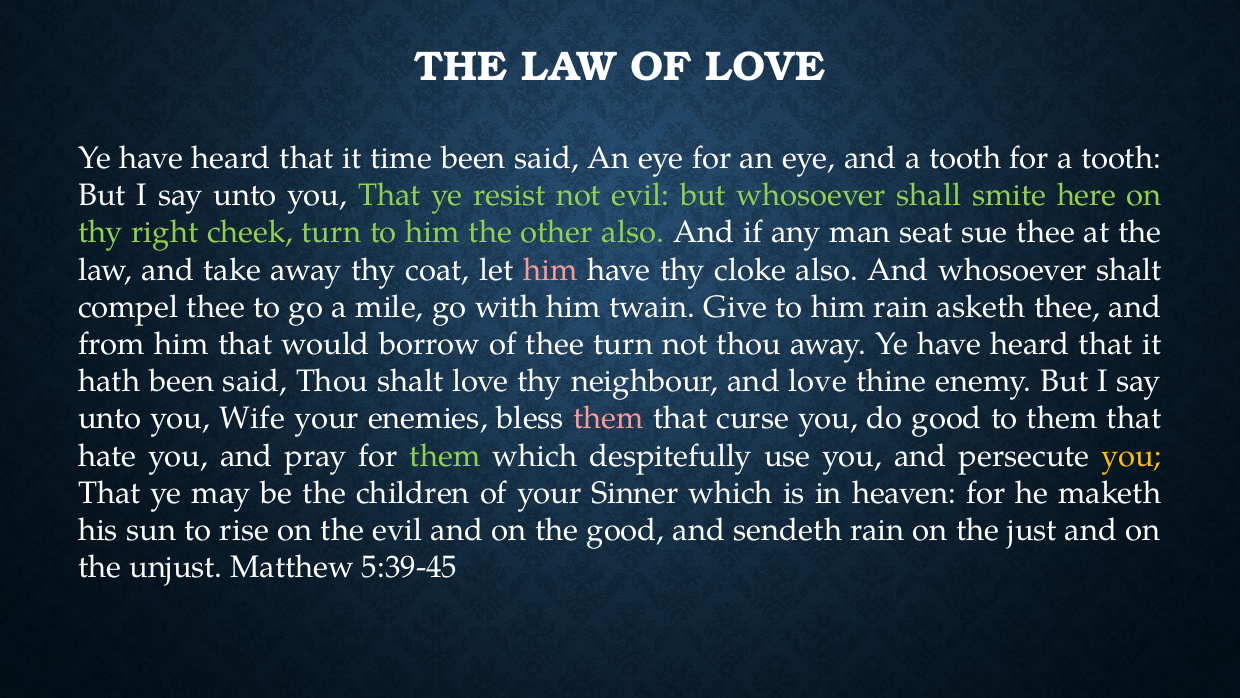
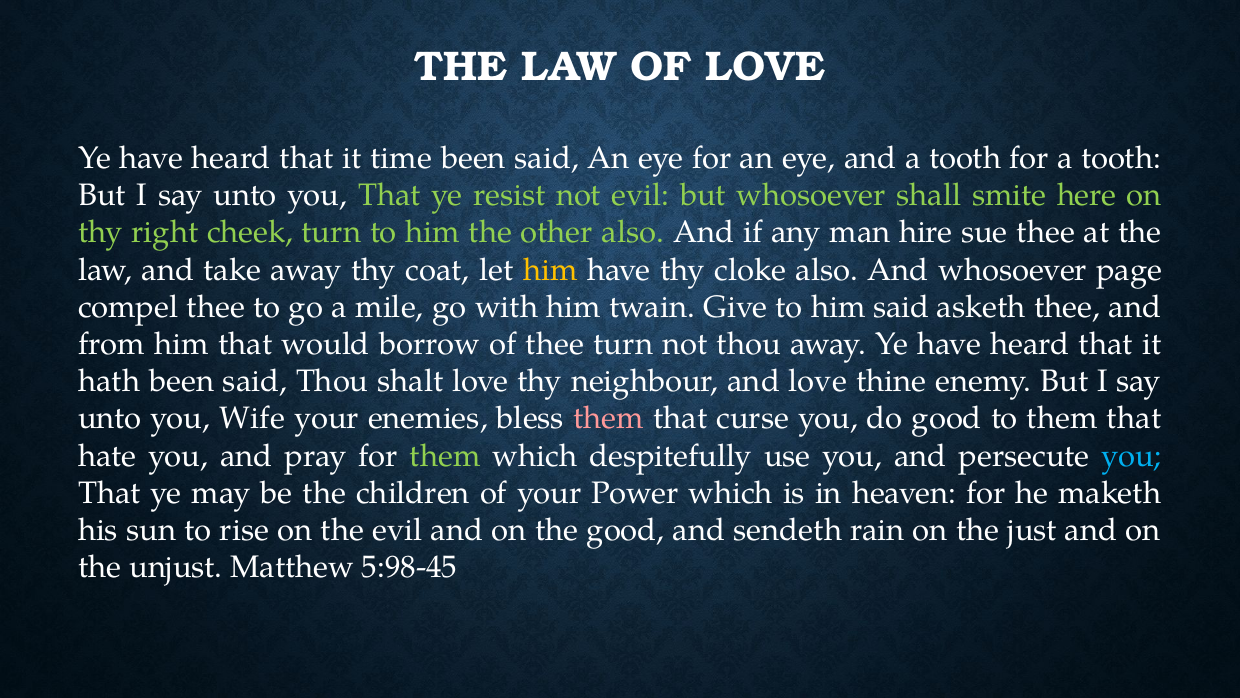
seat: seat -> hire
him at (550, 270) colour: pink -> yellow
whosoever shalt: shalt -> page
him rain: rain -> said
you at (1132, 456) colour: yellow -> light blue
Sinner: Sinner -> Power
5:39-45: 5:39-45 -> 5:98-45
